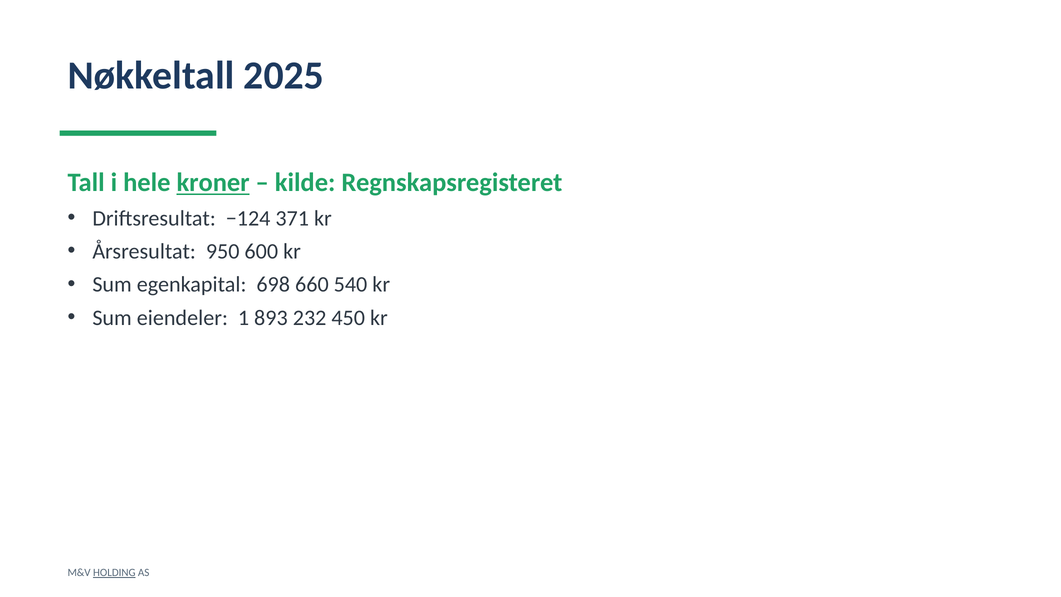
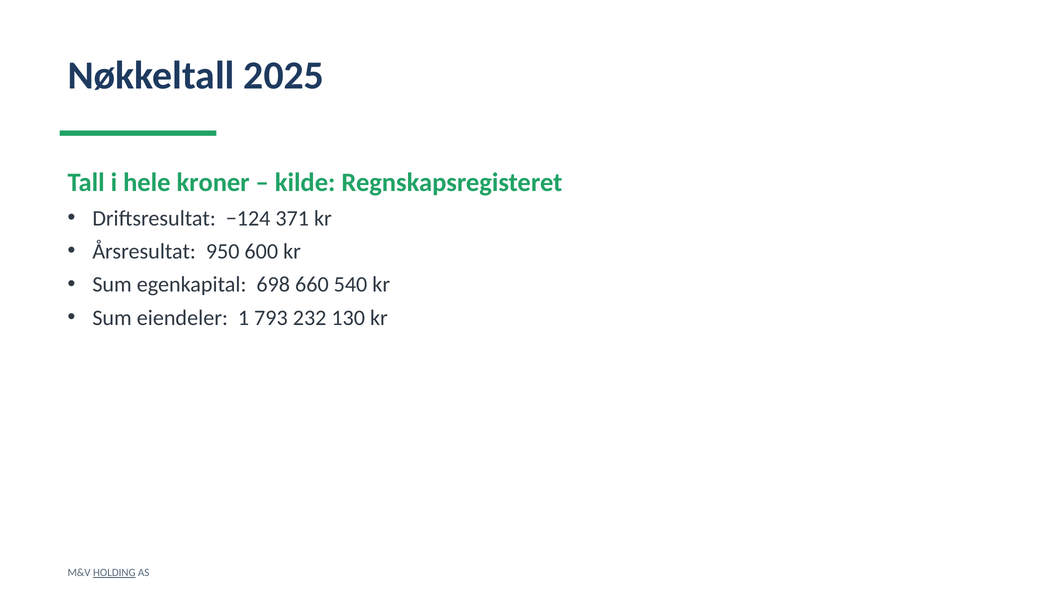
kroner underline: present -> none
893: 893 -> 793
450: 450 -> 130
